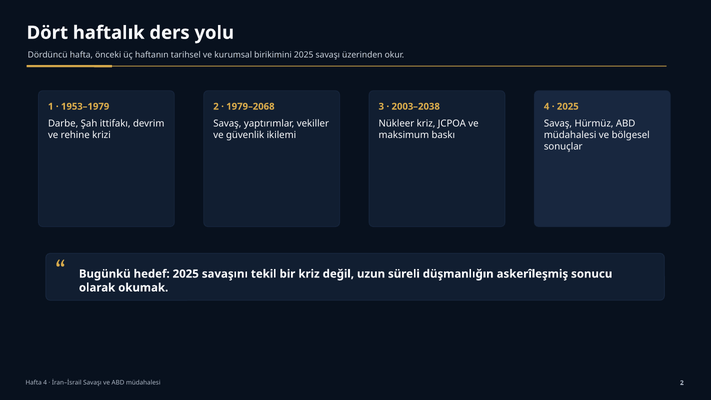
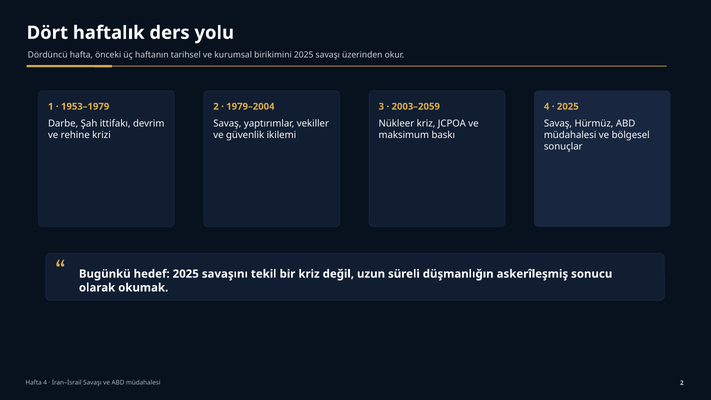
1979–2068: 1979–2068 -> 1979–2004
2003–2038: 2003–2038 -> 2003–2059
